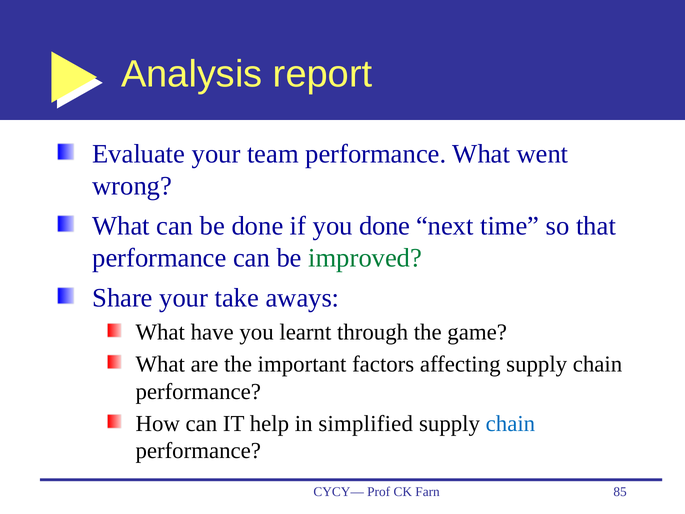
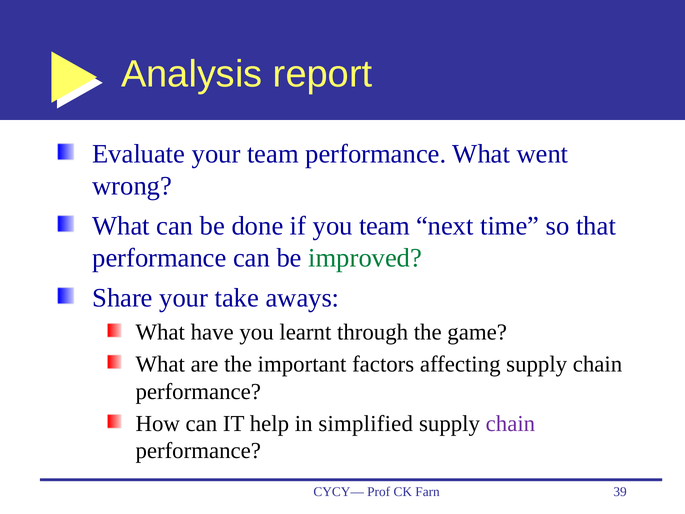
you done: done -> team
chain at (510, 423) colour: blue -> purple
85: 85 -> 39
